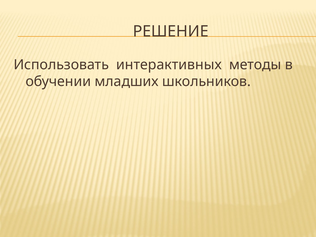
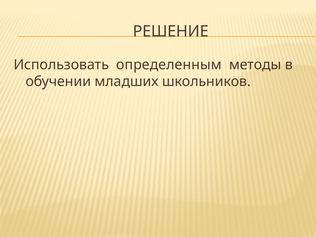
интерактивных: интерактивных -> определенным
